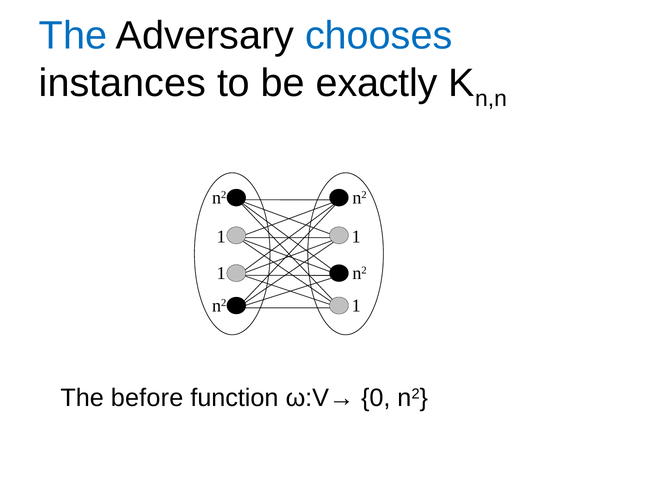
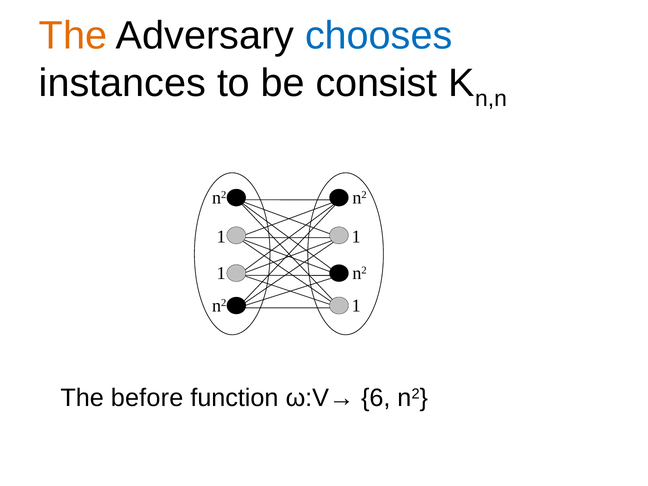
The at (73, 36) colour: blue -> orange
exactly: exactly -> consist
0: 0 -> 6
